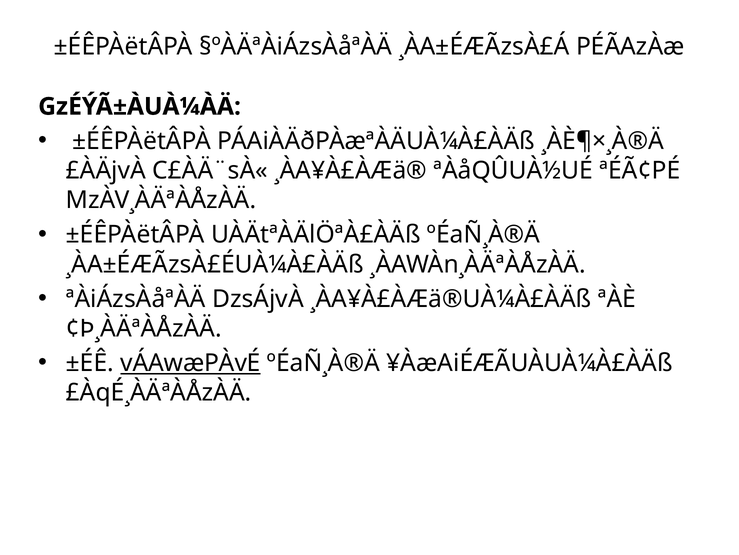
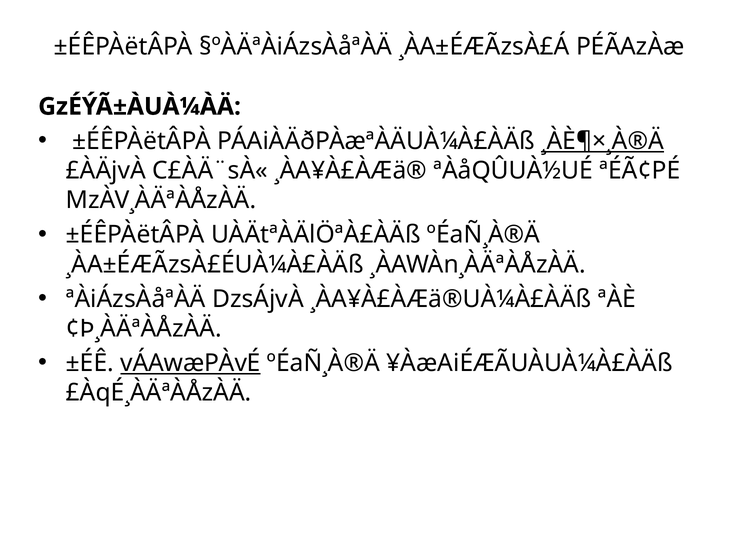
¸ÀÈ¶×¸À®Ä underline: none -> present
